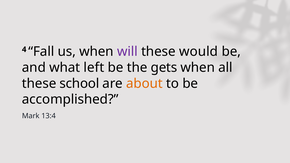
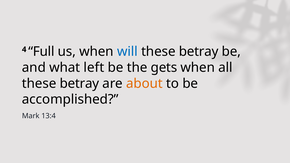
Fall: Fall -> Full
will colour: purple -> blue
would at (199, 52): would -> betray
school at (79, 83): school -> betray
